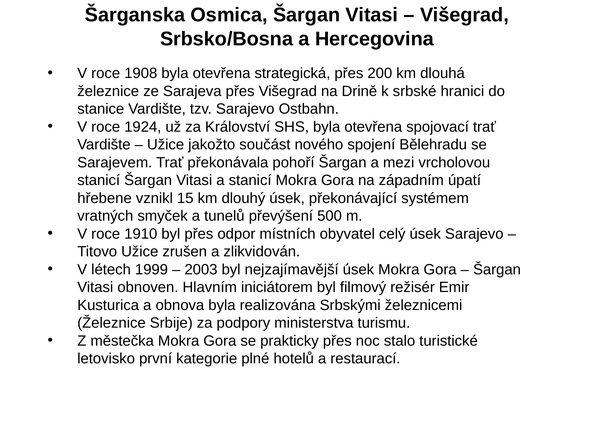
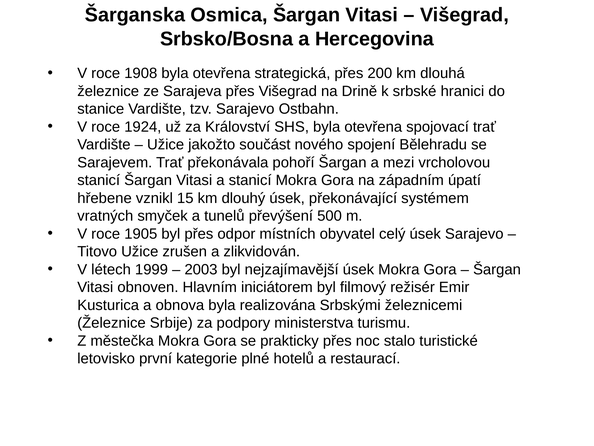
1910: 1910 -> 1905
